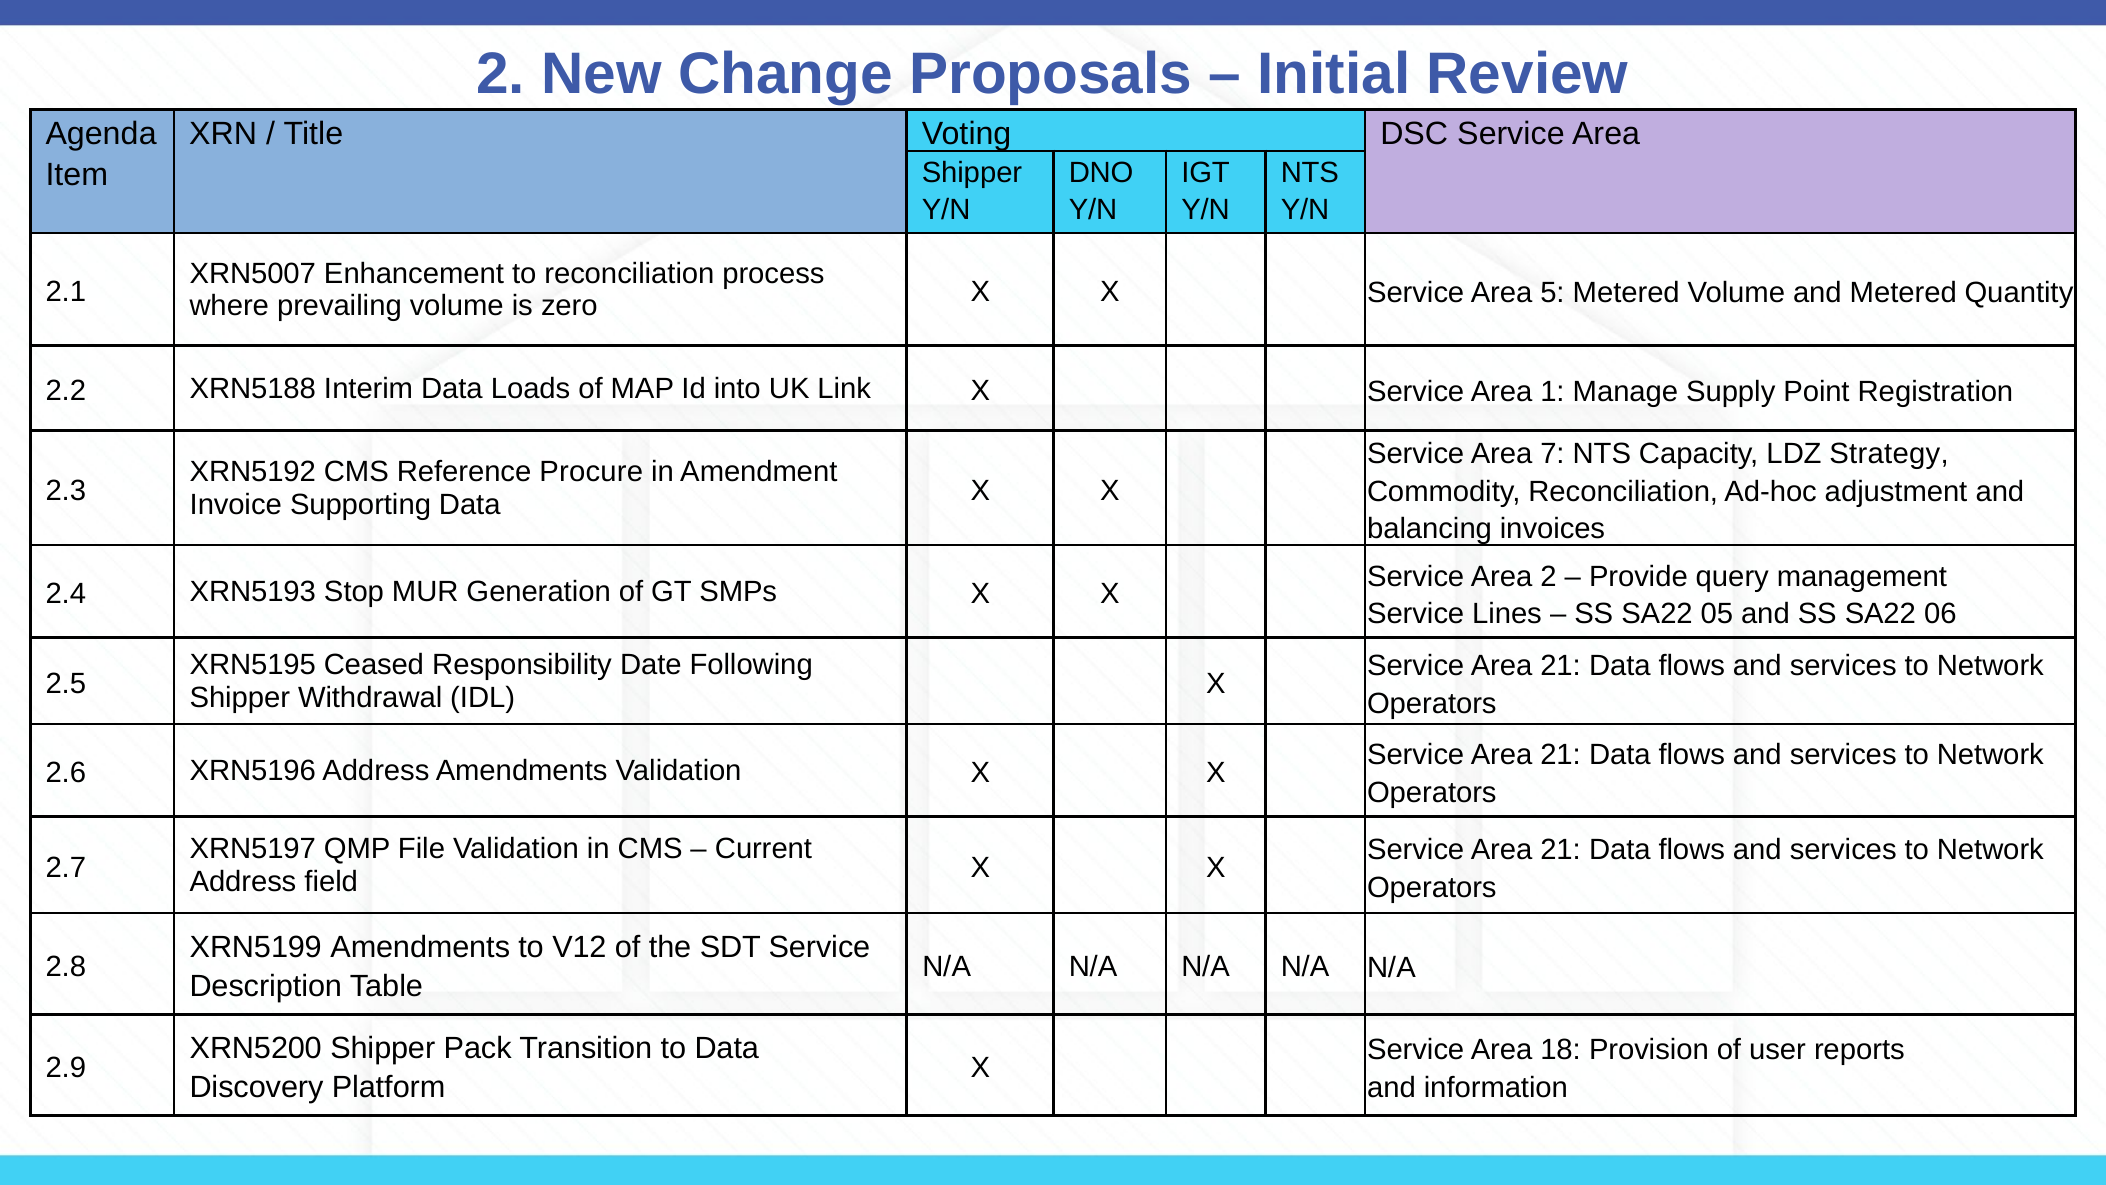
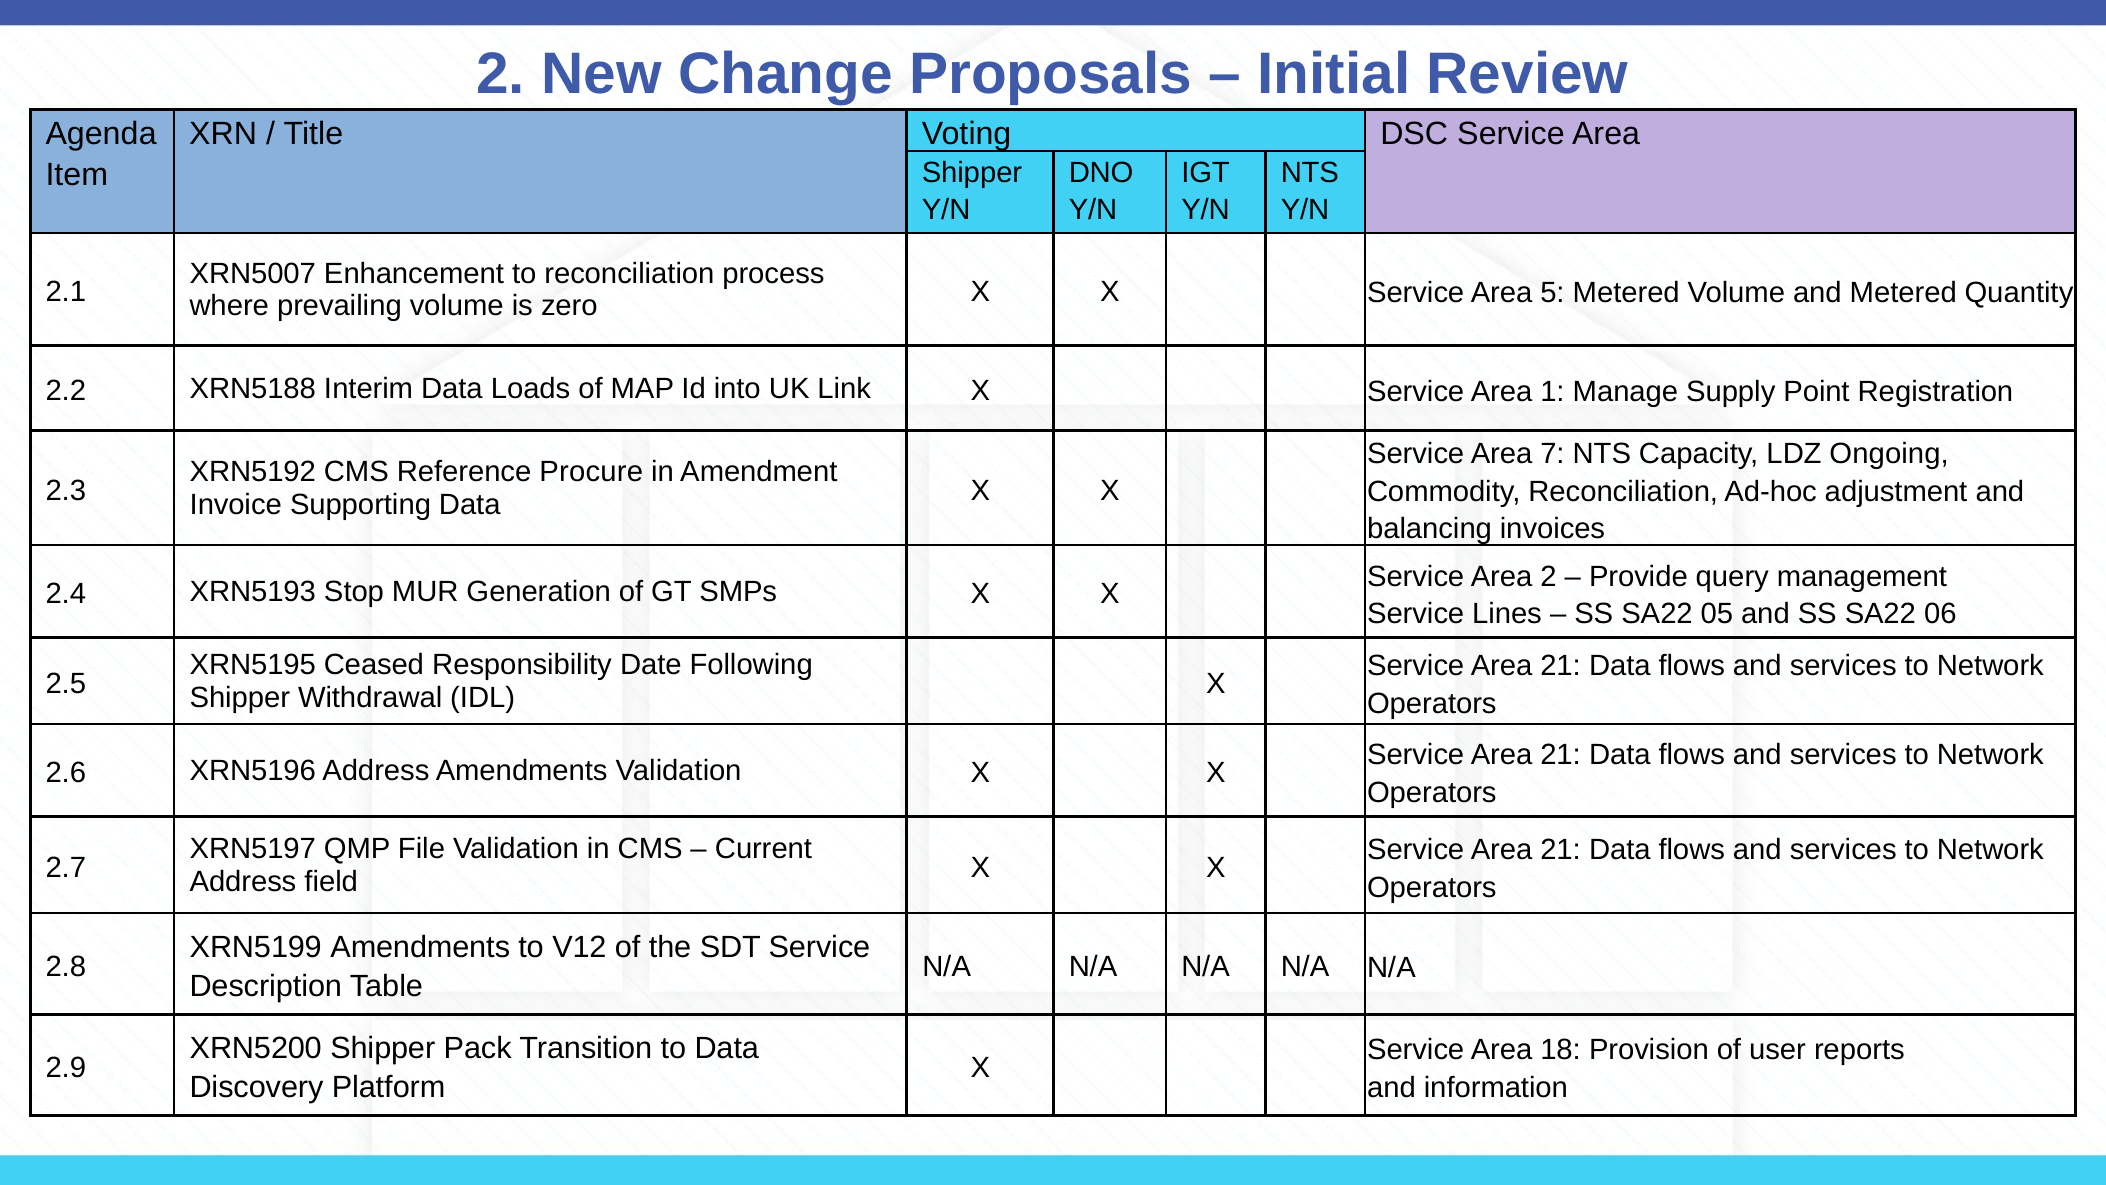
Strategy: Strategy -> Ongoing
